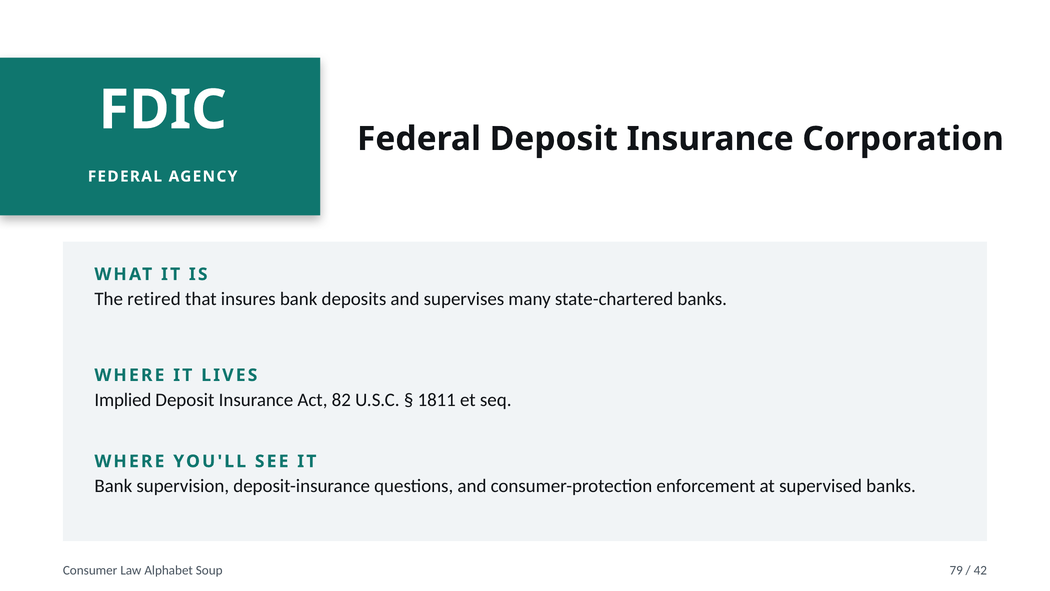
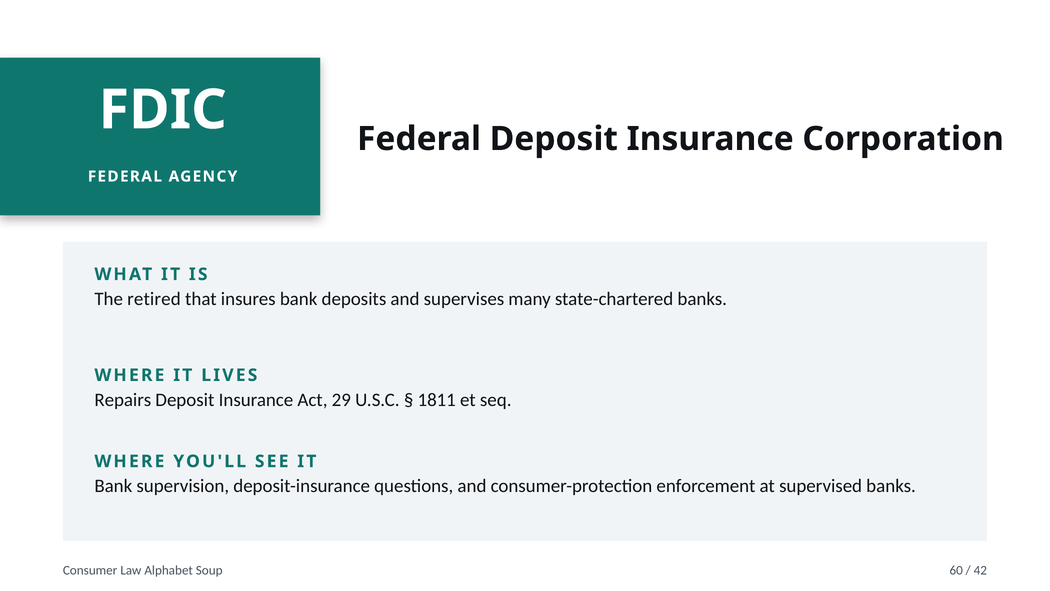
Implied: Implied -> Repairs
82: 82 -> 29
79: 79 -> 60
